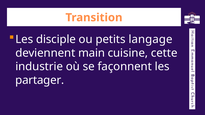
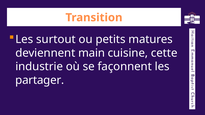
disciple: disciple -> surtout
langage: langage -> matures
